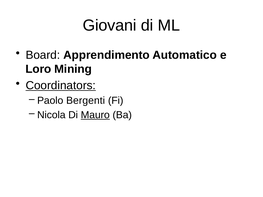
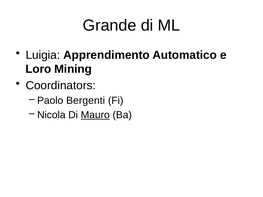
Giovani: Giovani -> Grande
Board: Board -> Luigia
Coordinators underline: present -> none
